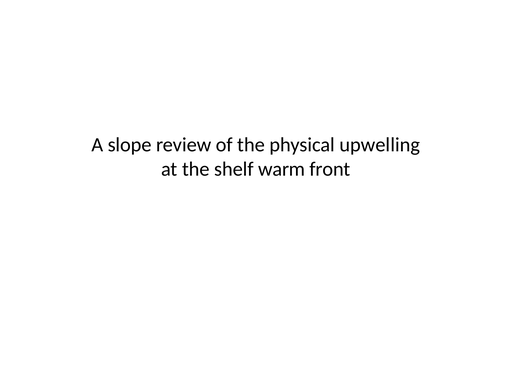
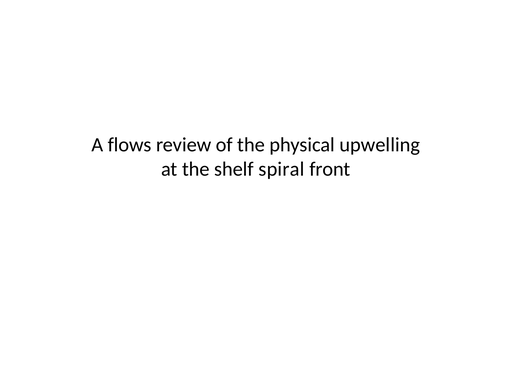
slope: slope -> flows
warm: warm -> spiral
